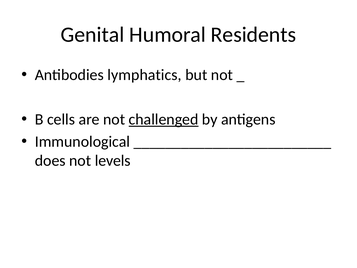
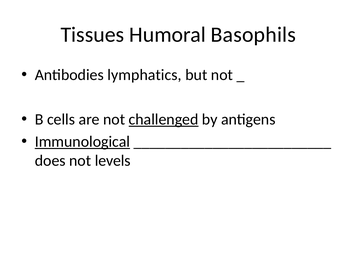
Genital: Genital -> Tissues
Residents: Residents -> Basophils
Immunological underline: none -> present
